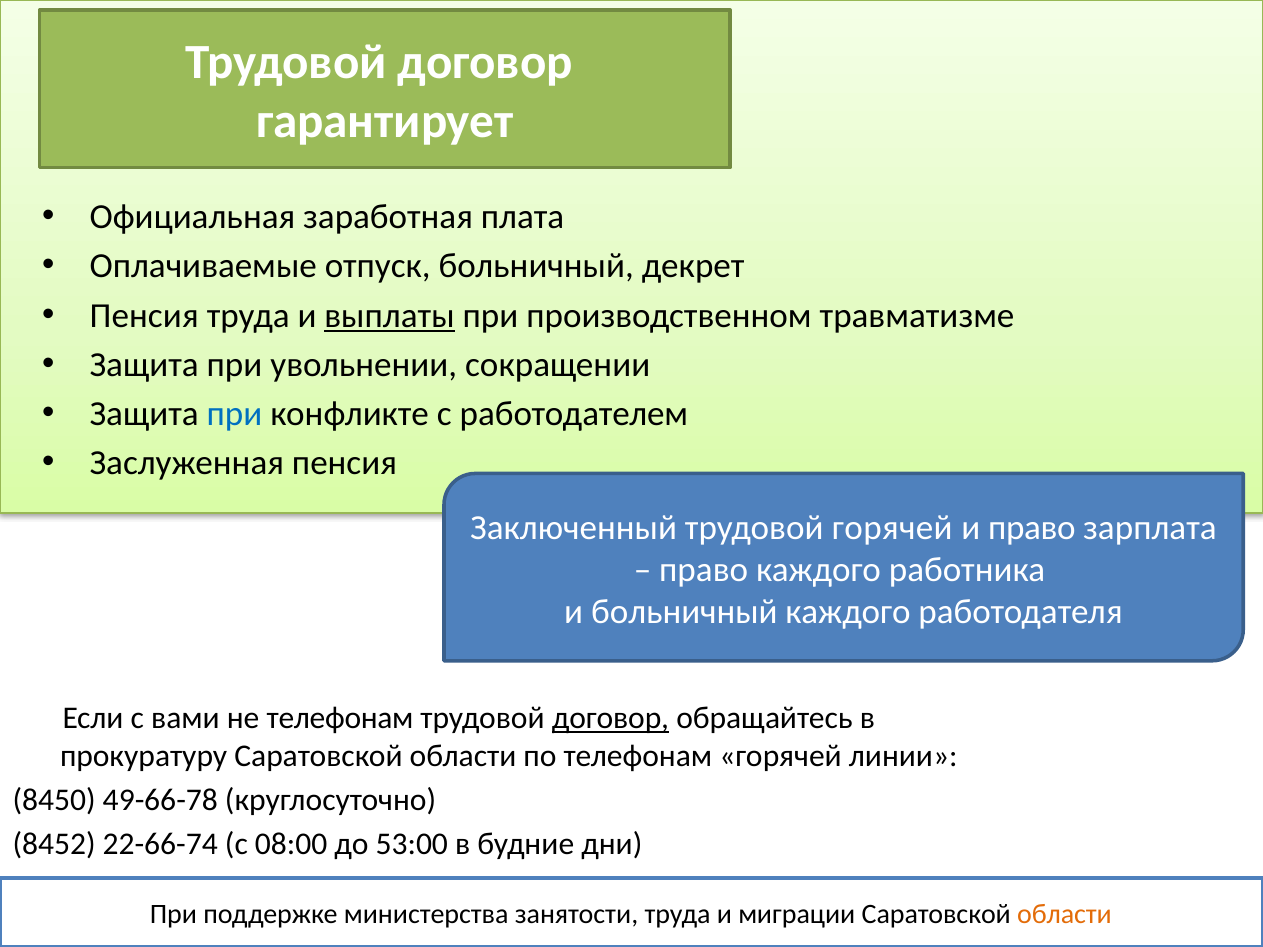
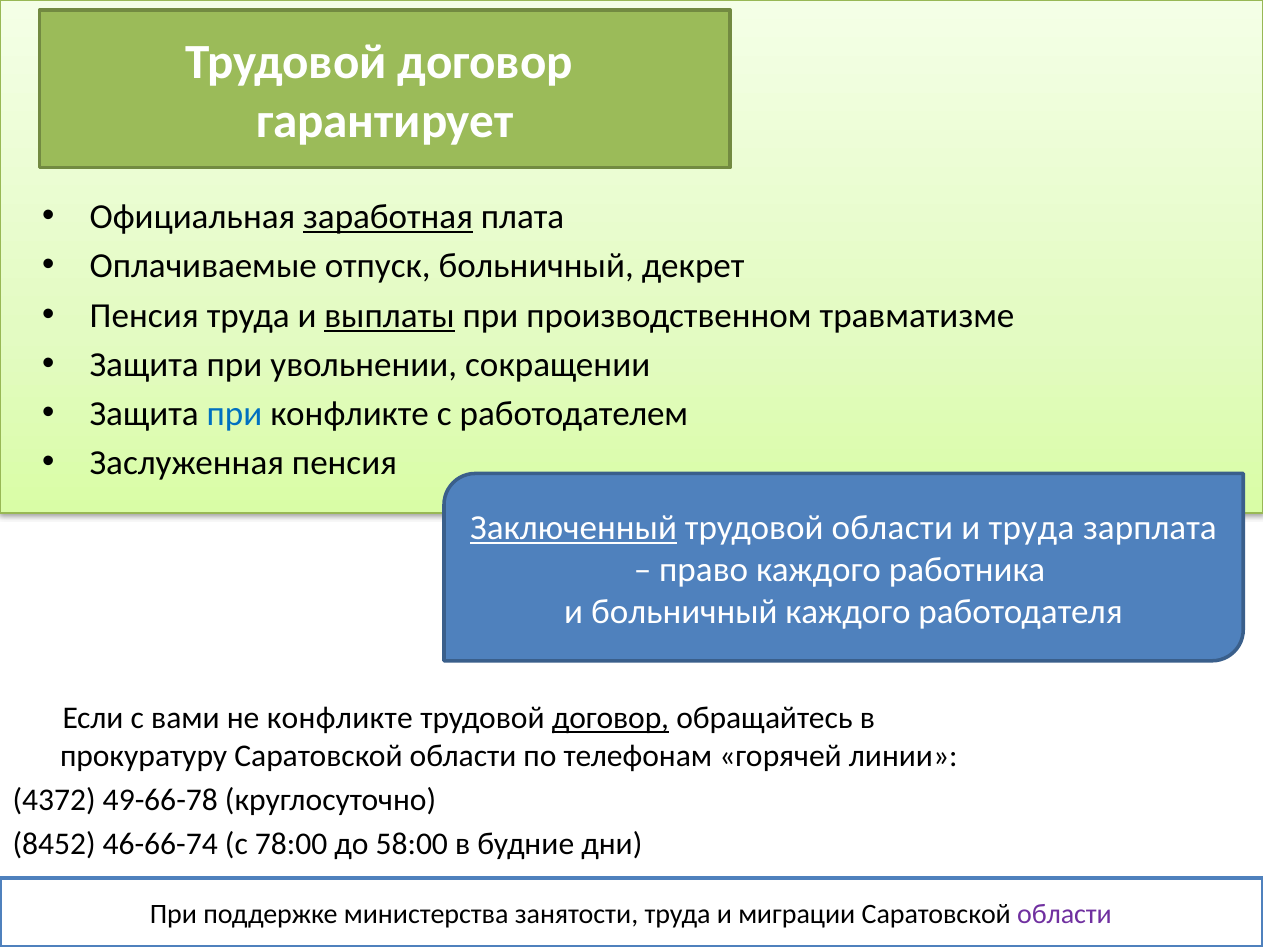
заработная underline: none -> present
Заключенный underline: none -> present
трудовой горячей: горячей -> области
и право: право -> труда
не телефонам: телефонам -> конфликте
8450: 8450 -> 4372
22-66-74: 22-66-74 -> 46-66-74
08:00: 08:00 -> 78:00
53:00: 53:00 -> 58:00
области at (1064, 915) colour: orange -> purple
